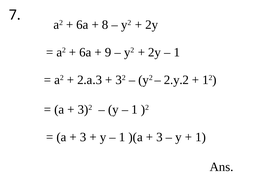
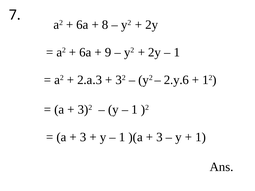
2.y.2: 2.y.2 -> 2.y.6
